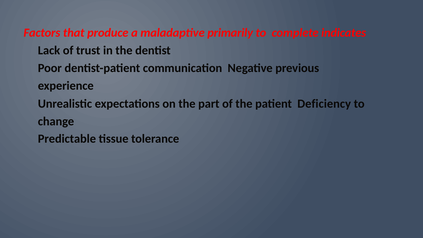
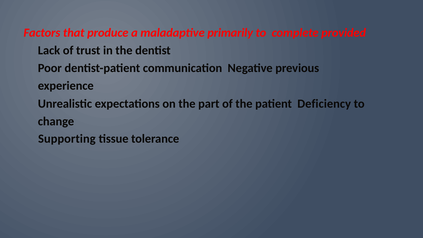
indicates: indicates -> provided
Predictable: Predictable -> Supporting
